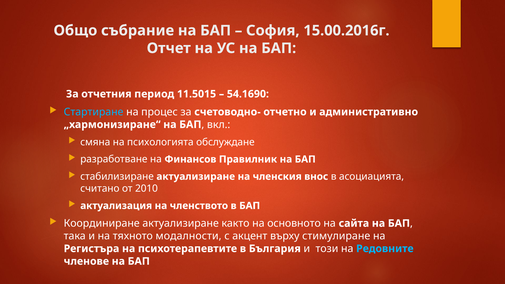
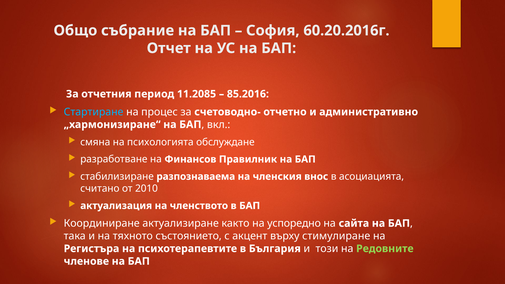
15.00.2016г: 15.00.2016г -> 60.20.2016г
11.5015: 11.5015 -> 11.2085
54.1690: 54.1690 -> 85.2016
стабилизиране актуализиране: актуализиране -> разпознаваема
основното: основното -> успоредно
модалности: модалности -> състоянието
Редовните colour: light blue -> light green
